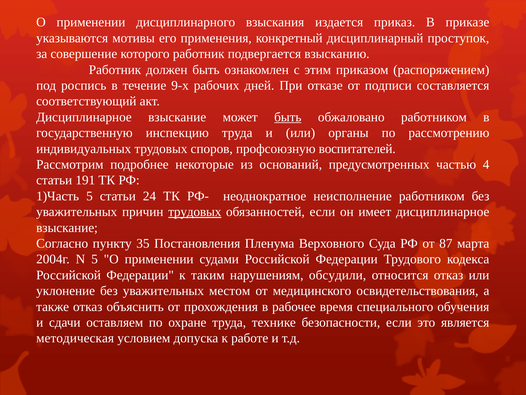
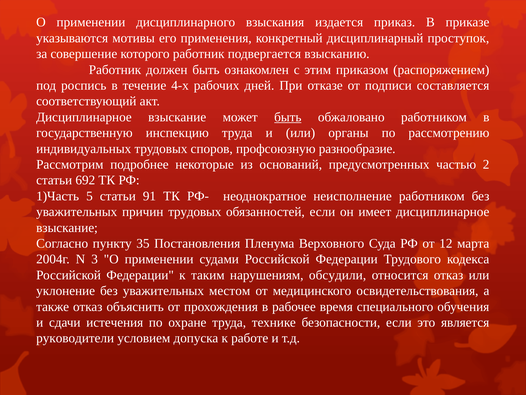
9-х: 9-х -> 4-х
воспитателей: воспитателей -> разнообразие
4: 4 -> 2
191: 191 -> 692
24: 24 -> 91
трудовых at (195, 212) underline: present -> none
87: 87 -> 12
N 5: 5 -> 3
оставляем: оставляем -> истечения
методическая: методическая -> руководители
